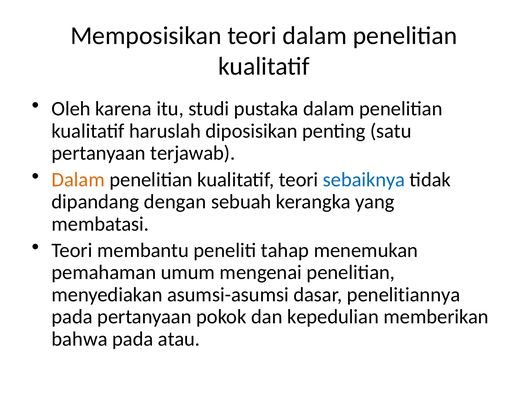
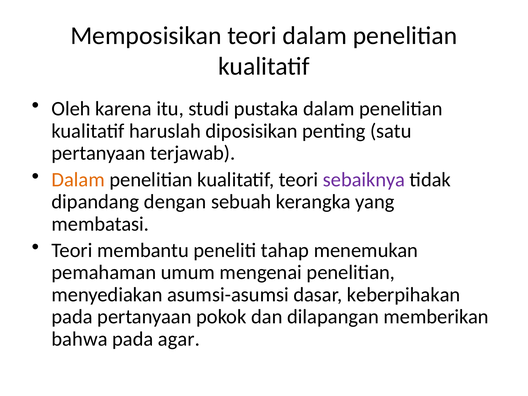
sebaiknya colour: blue -> purple
penelitiannya: penelitiannya -> keberpihakan
kepedulian: kepedulian -> dilapangan
atau: atau -> agar
